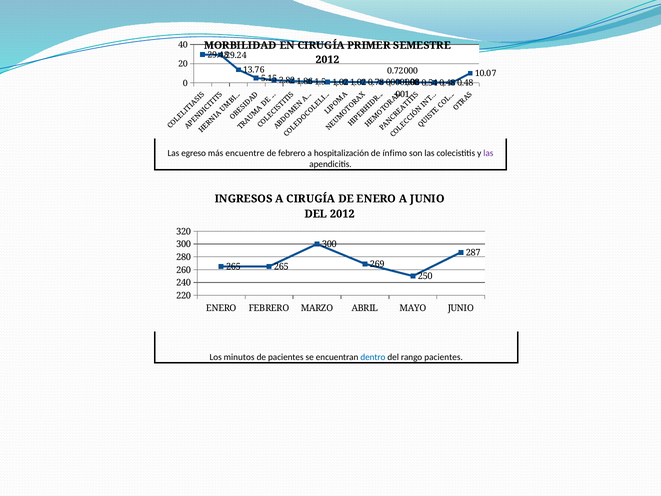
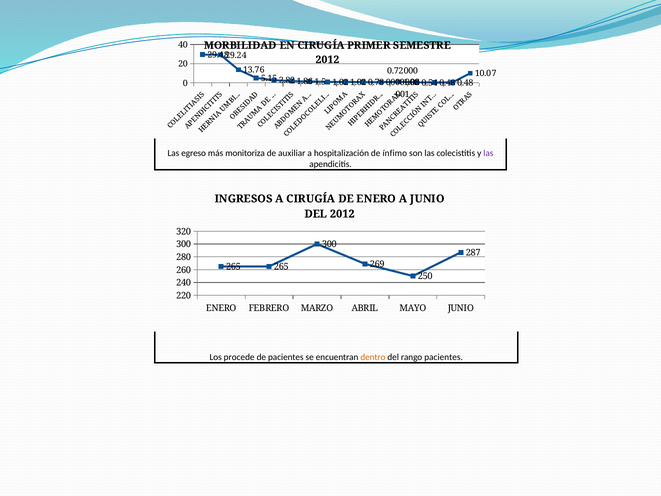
encuentre: encuentre -> monitoriza
de febrero: febrero -> auxiliar
minutos: minutos -> procede
dentro colour: blue -> orange
